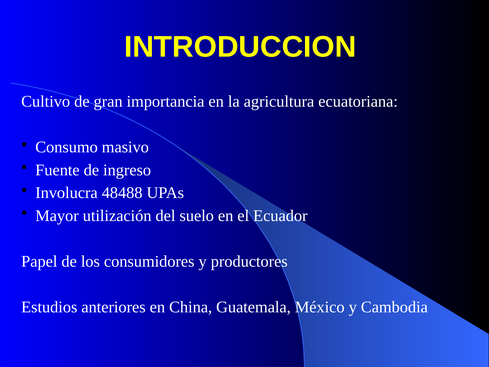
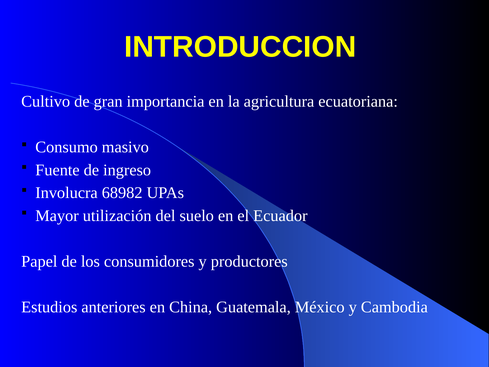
48488: 48488 -> 68982
